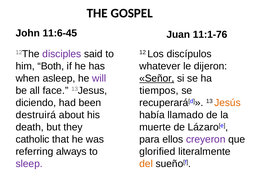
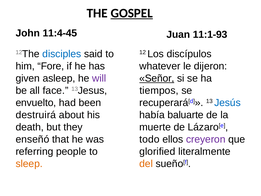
GOSPEL underline: none -> present
11:6-45: 11:6-45 -> 11:4-45
11:1-76: 11:1-76 -> 11:1-93
disciples colour: purple -> blue
Both: Both -> Fore
when: when -> given
diciendo: diciendo -> envuelto
Jesús colour: orange -> blue
llamado: llamado -> baluarte
catholic: catholic -> enseñó
para: para -> todo
always: always -> people
sleep colour: purple -> orange
